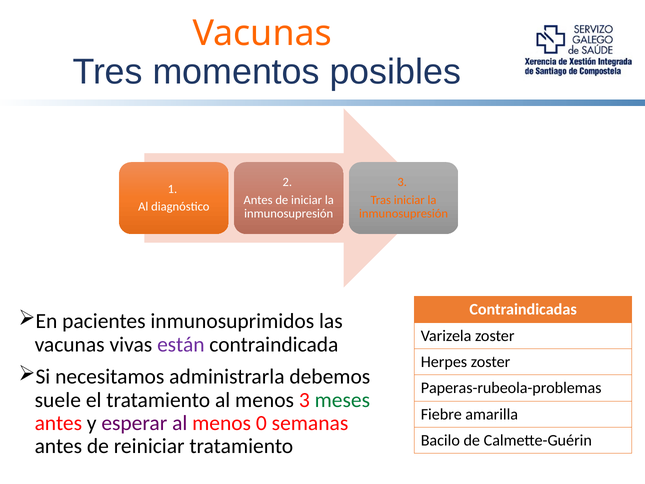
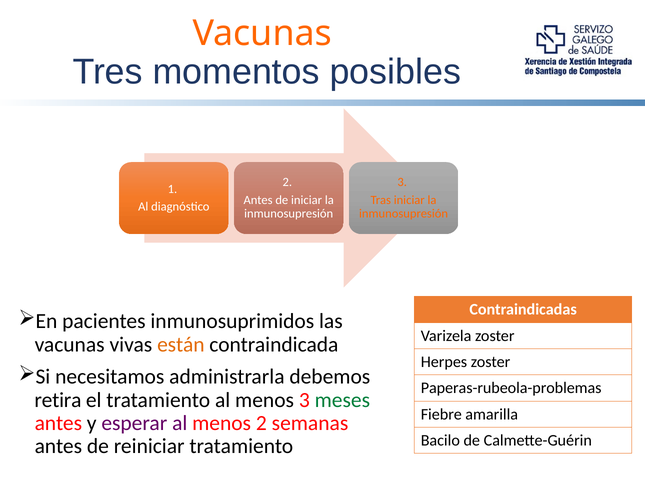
están colour: purple -> orange
suele: suele -> retira
menos 0: 0 -> 2
